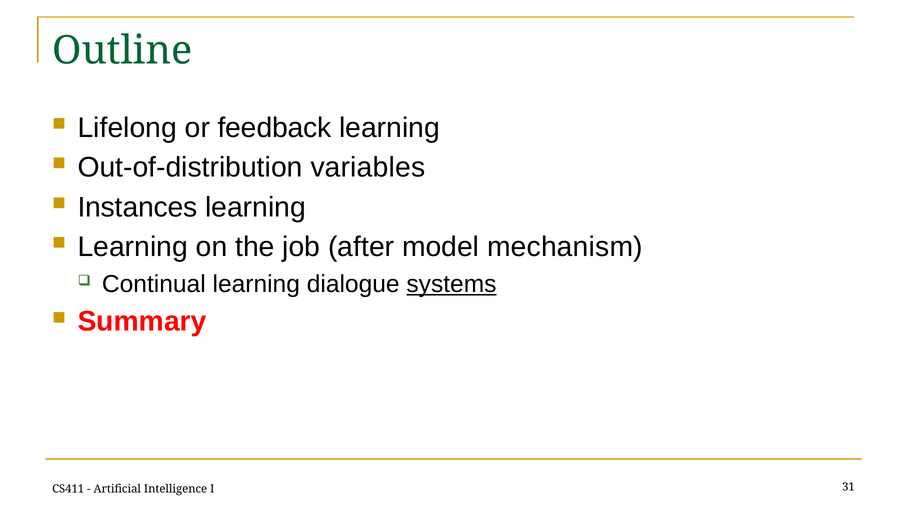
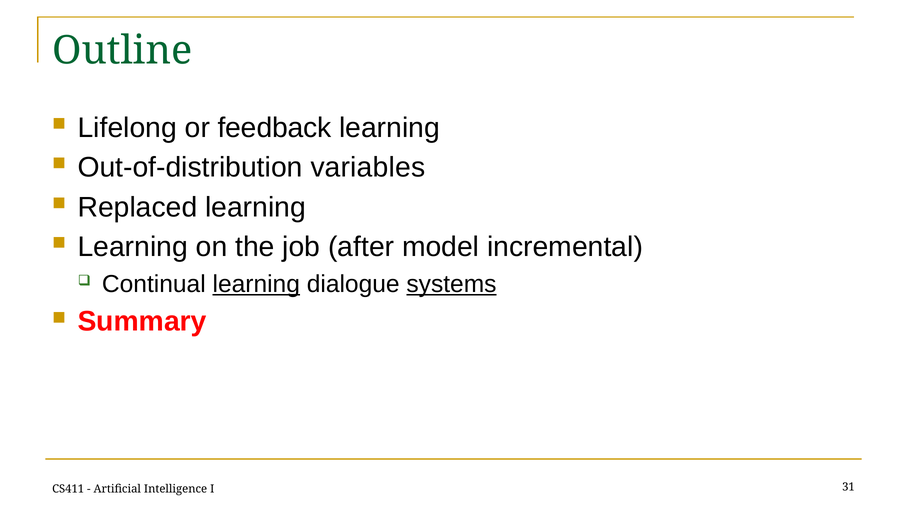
Instances: Instances -> Replaced
mechanism: mechanism -> incremental
learning at (256, 284) underline: none -> present
